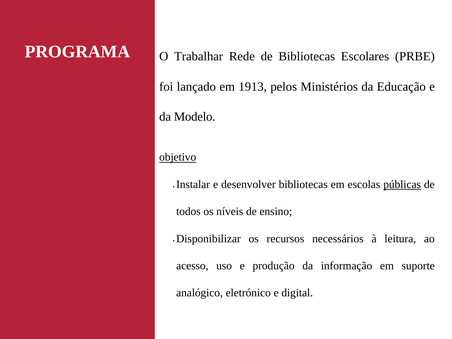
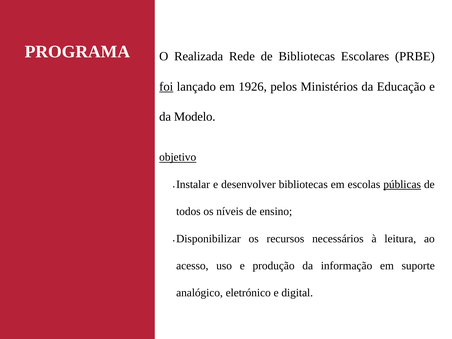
Trabalhar: Trabalhar -> Realizada
foi underline: none -> present
1913: 1913 -> 1926
